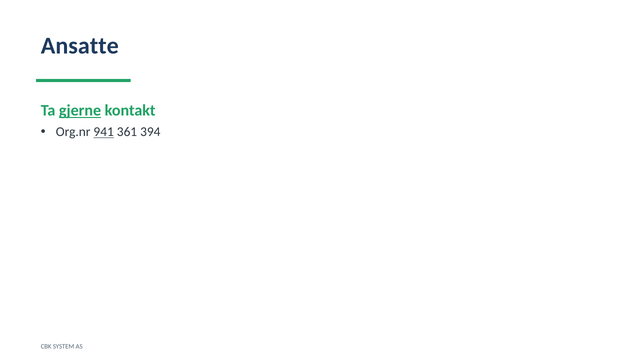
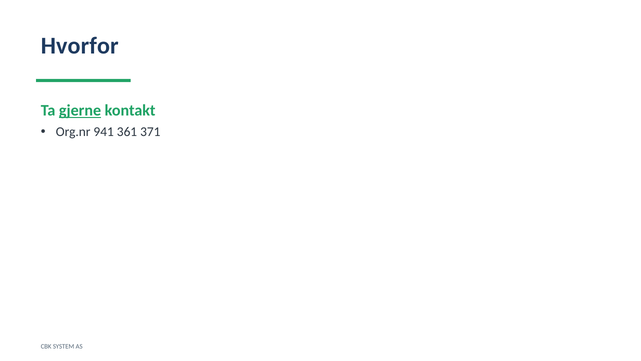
Ansatte: Ansatte -> Hvorfor
941 underline: present -> none
394: 394 -> 371
